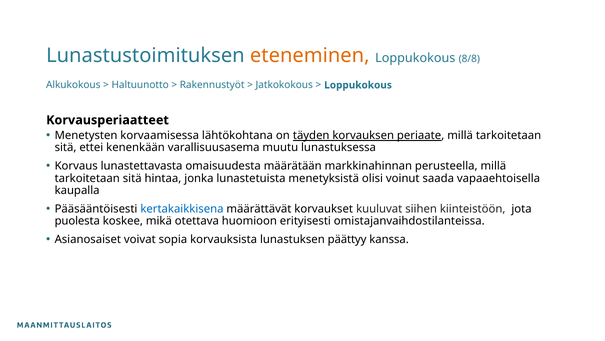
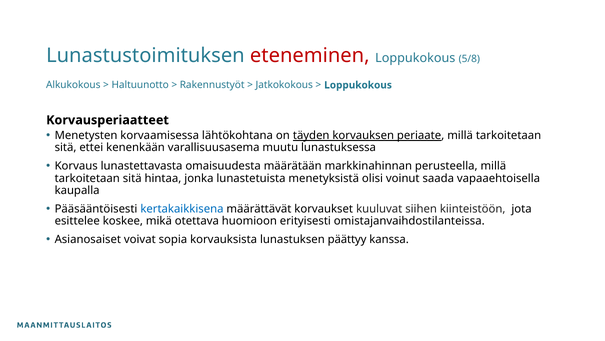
eteneminen colour: orange -> red
8/8: 8/8 -> 5/8
puolesta: puolesta -> esittelee
